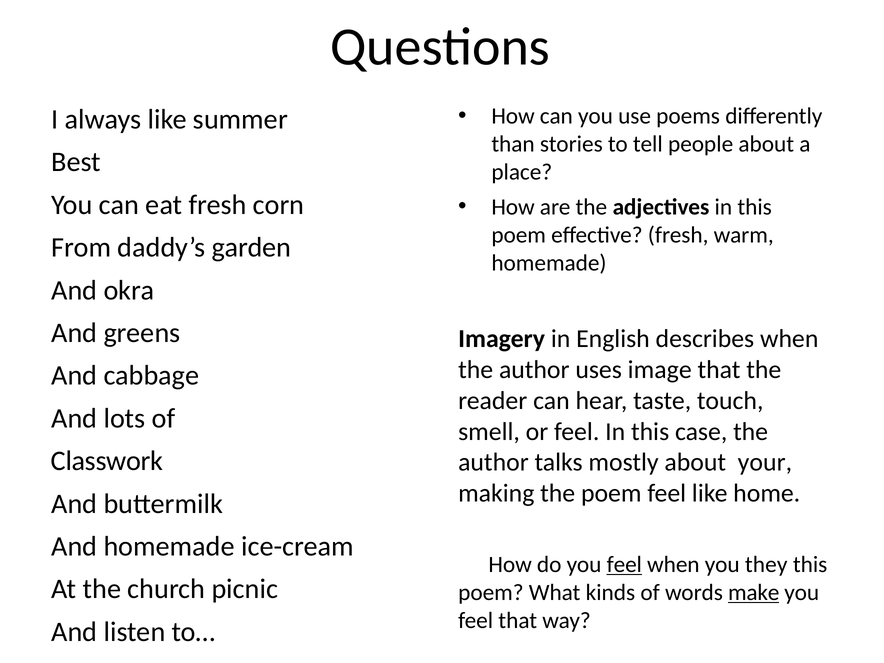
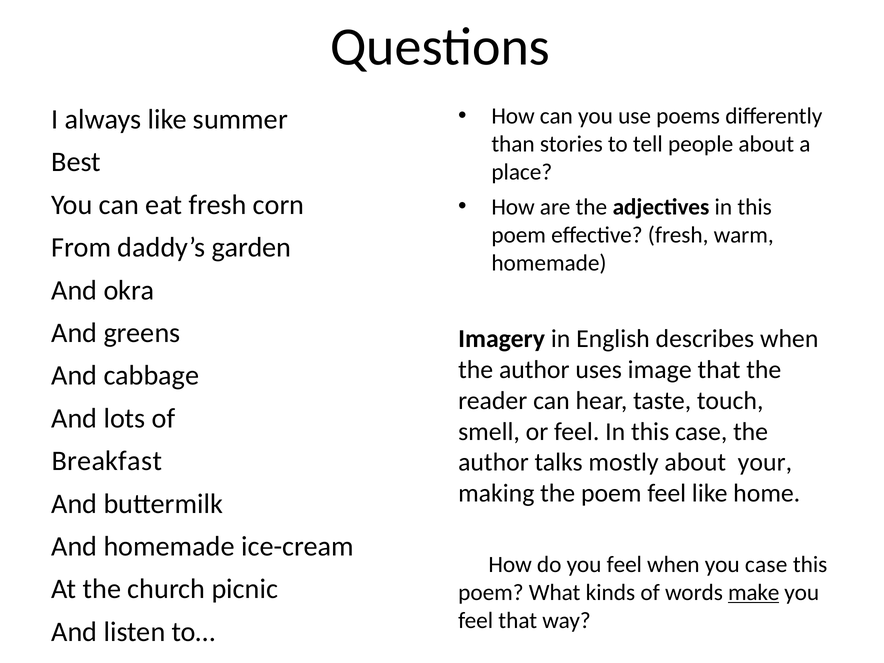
Classwork: Classwork -> Breakfast
feel at (624, 564) underline: present -> none
you they: they -> case
